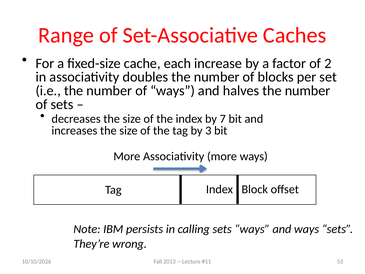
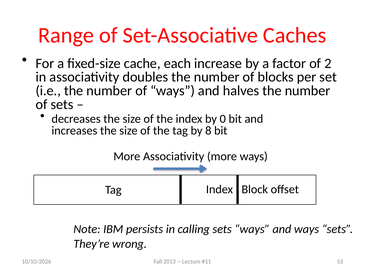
7: 7 -> 0
3: 3 -> 8
